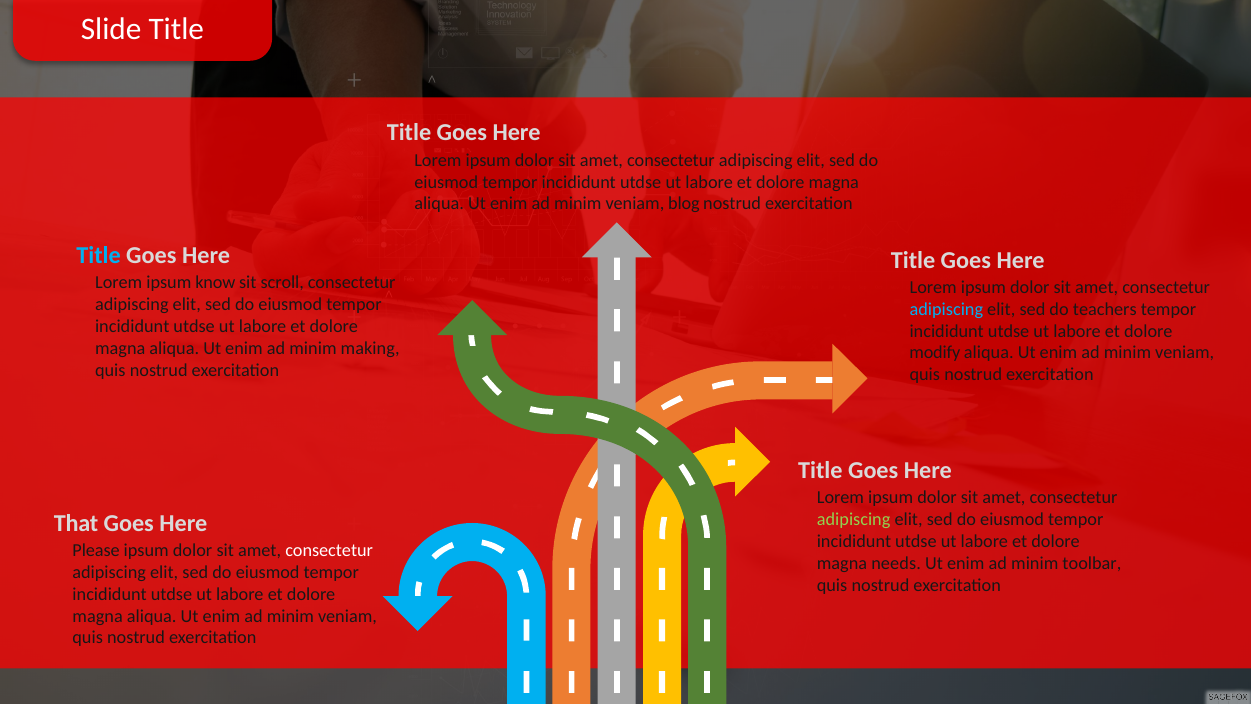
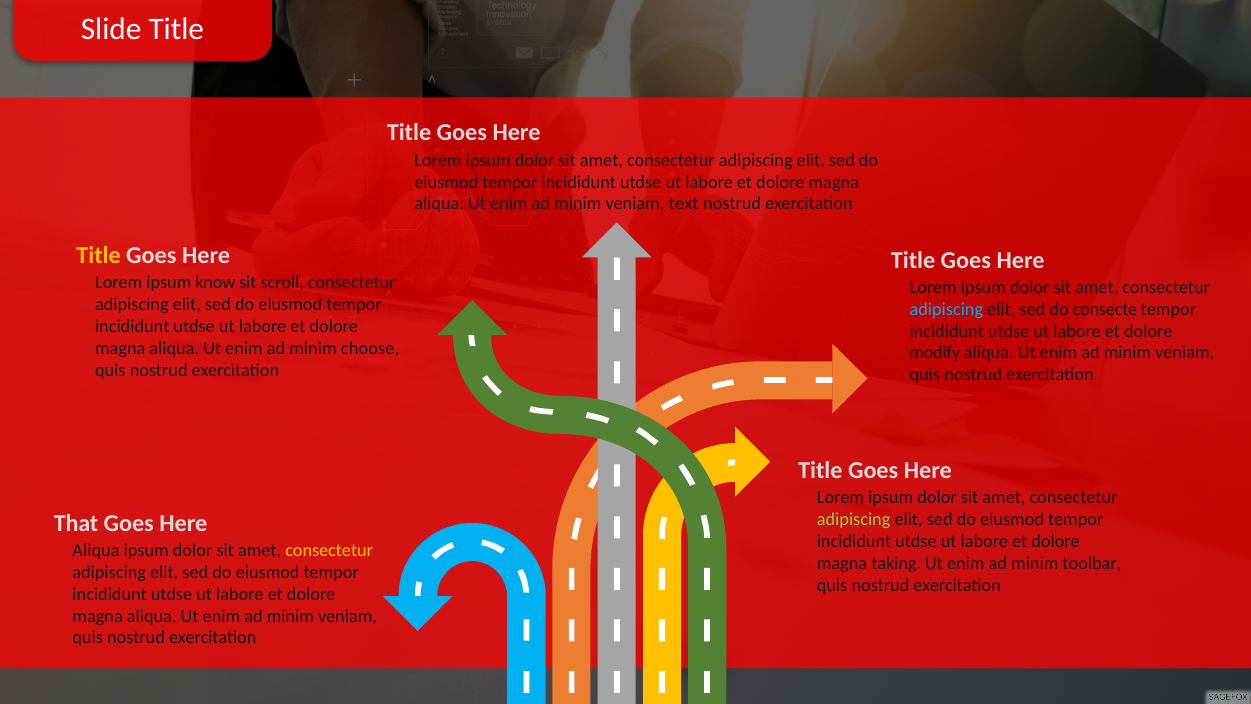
blog: blog -> text
Title at (99, 256) colour: light blue -> yellow
teachers: teachers -> consecte
making: making -> choose
Please at (96, 550): Please -> Aliqua
consectetur at (329, 550) colour: white -> yellow
needs: needs -> taking
